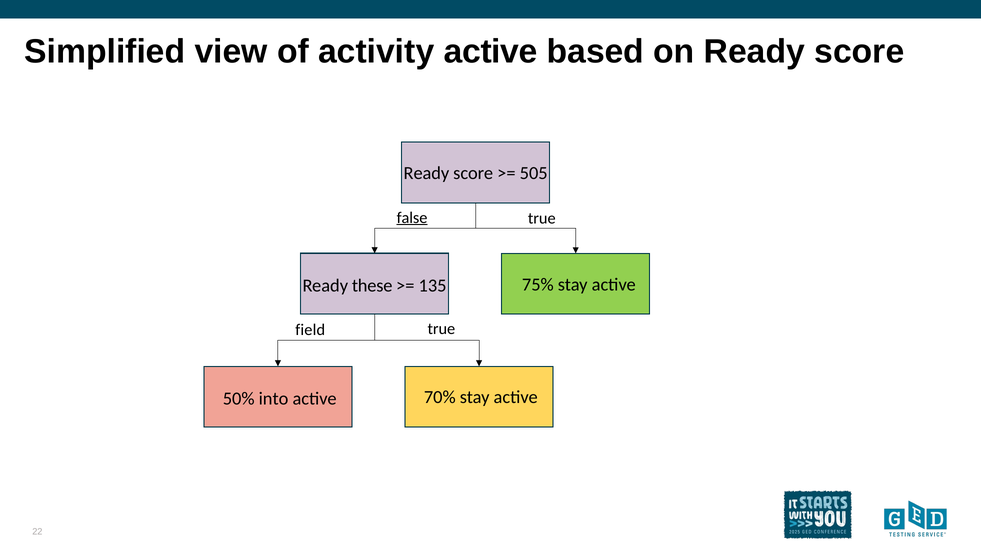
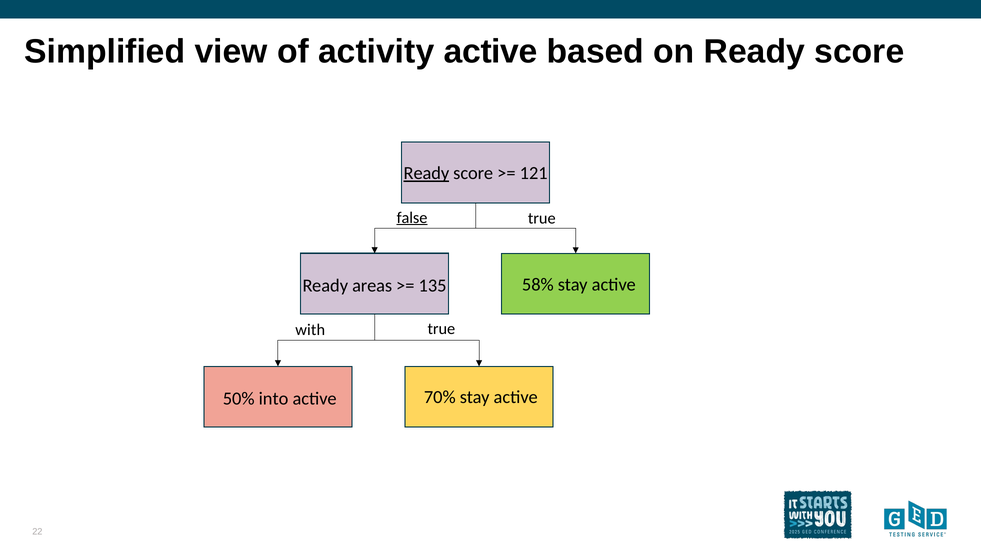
Ready at (426, 173) underline: none -> present
505: 505 -> 121
these: these -> areas
75%: 75% -> 58%
field: field -> with
